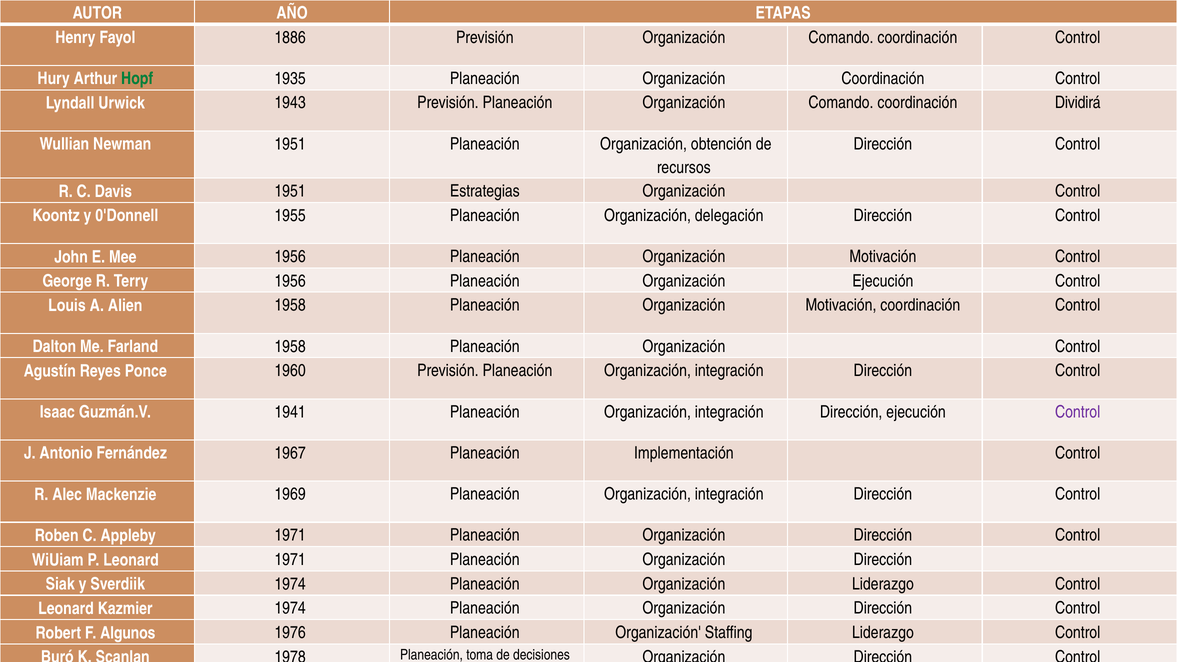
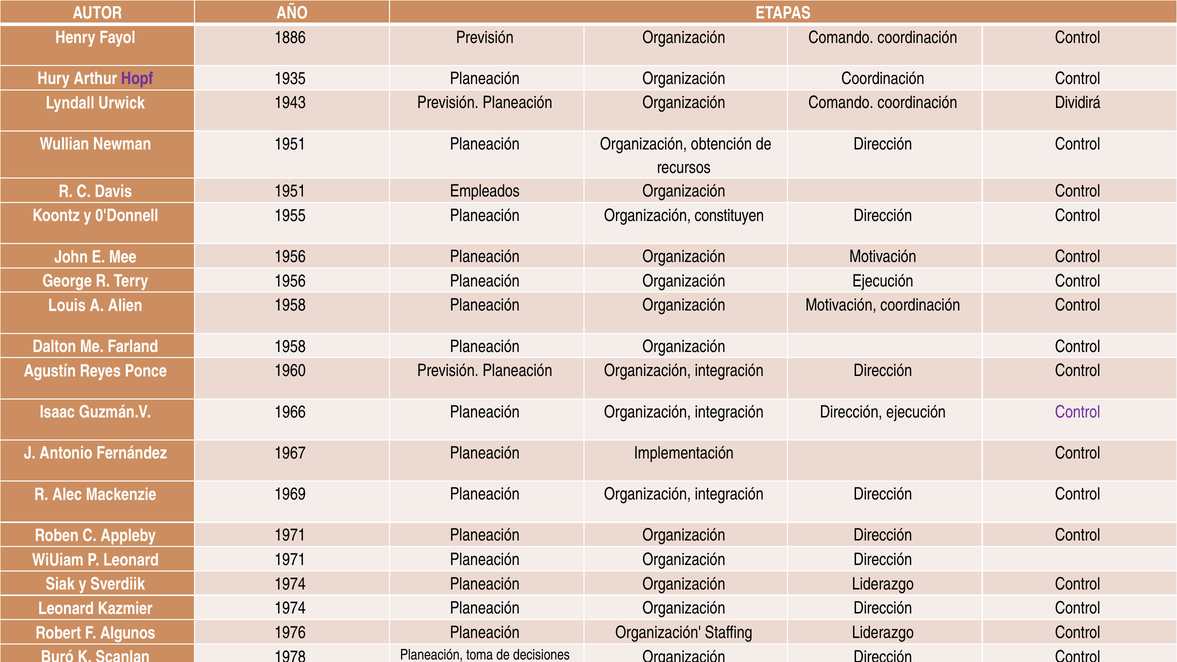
Hopf colour: green -> purple
Estrategias: Estrategias -> Empleados
delegación: delegación -> constituyen
1941: 1941 -> 1966
